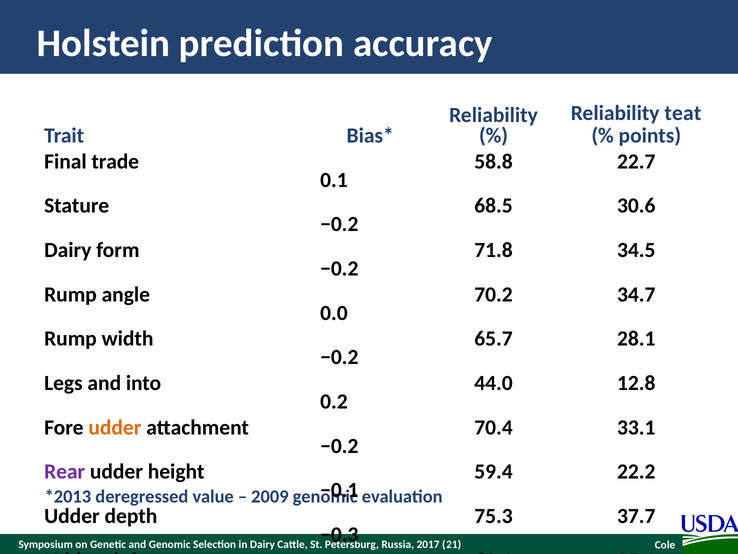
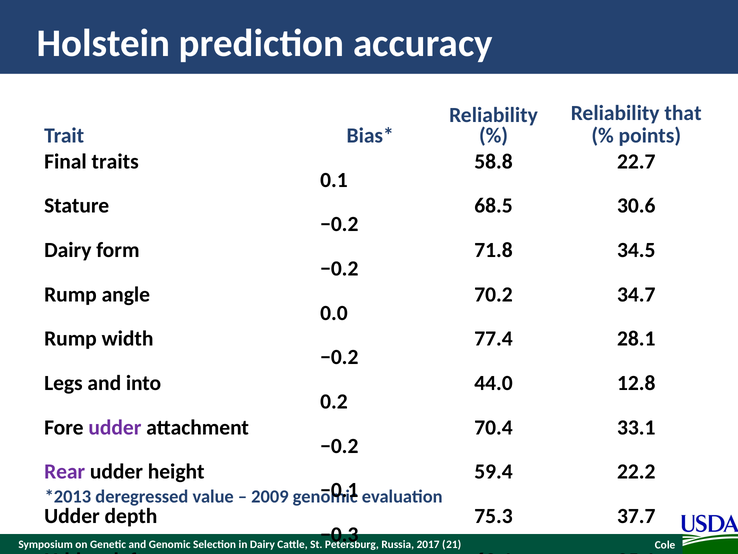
Reliability teat: teat -> that
trade: trade -> traits
65.7: 65.7 -> 77.4
udder at (115, 427) colour: orange -> purple
